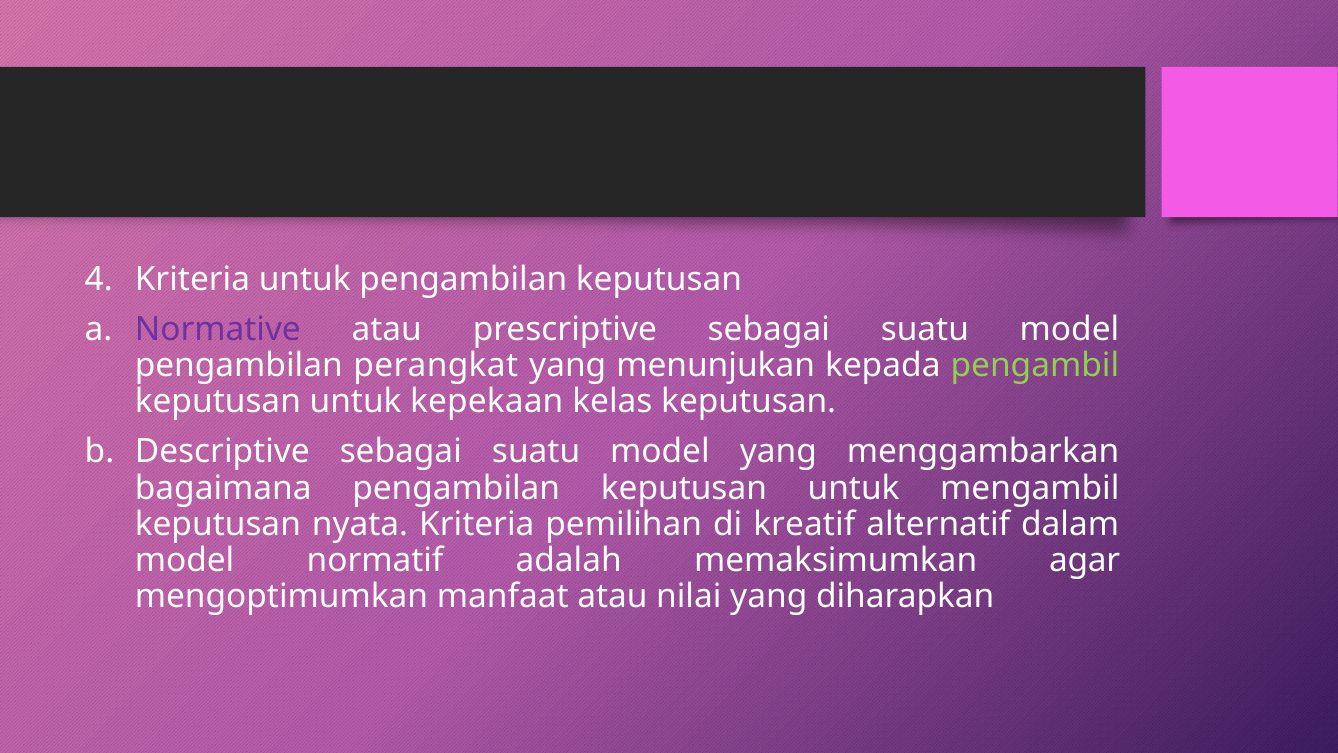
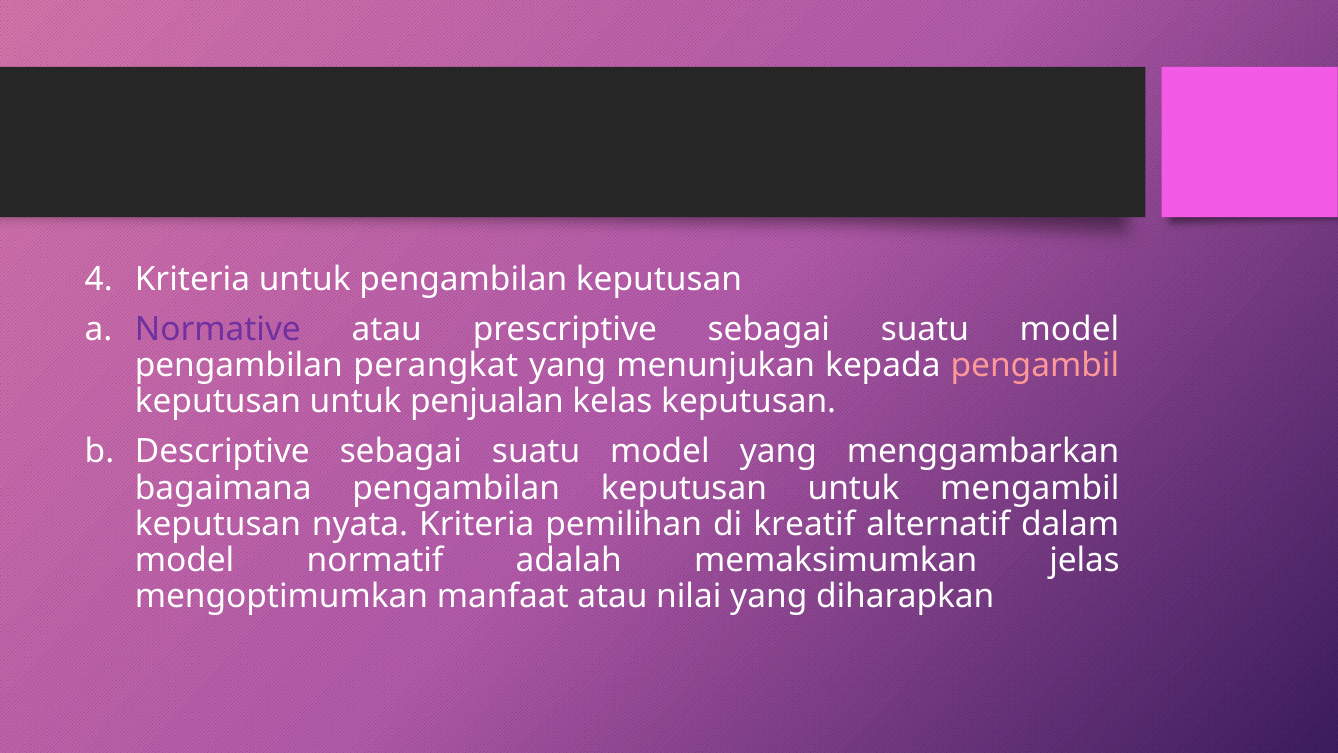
pengambil colour: light green -> pink
kepekaan: kepekaan -> penjualan
agar: agar -> jelas
